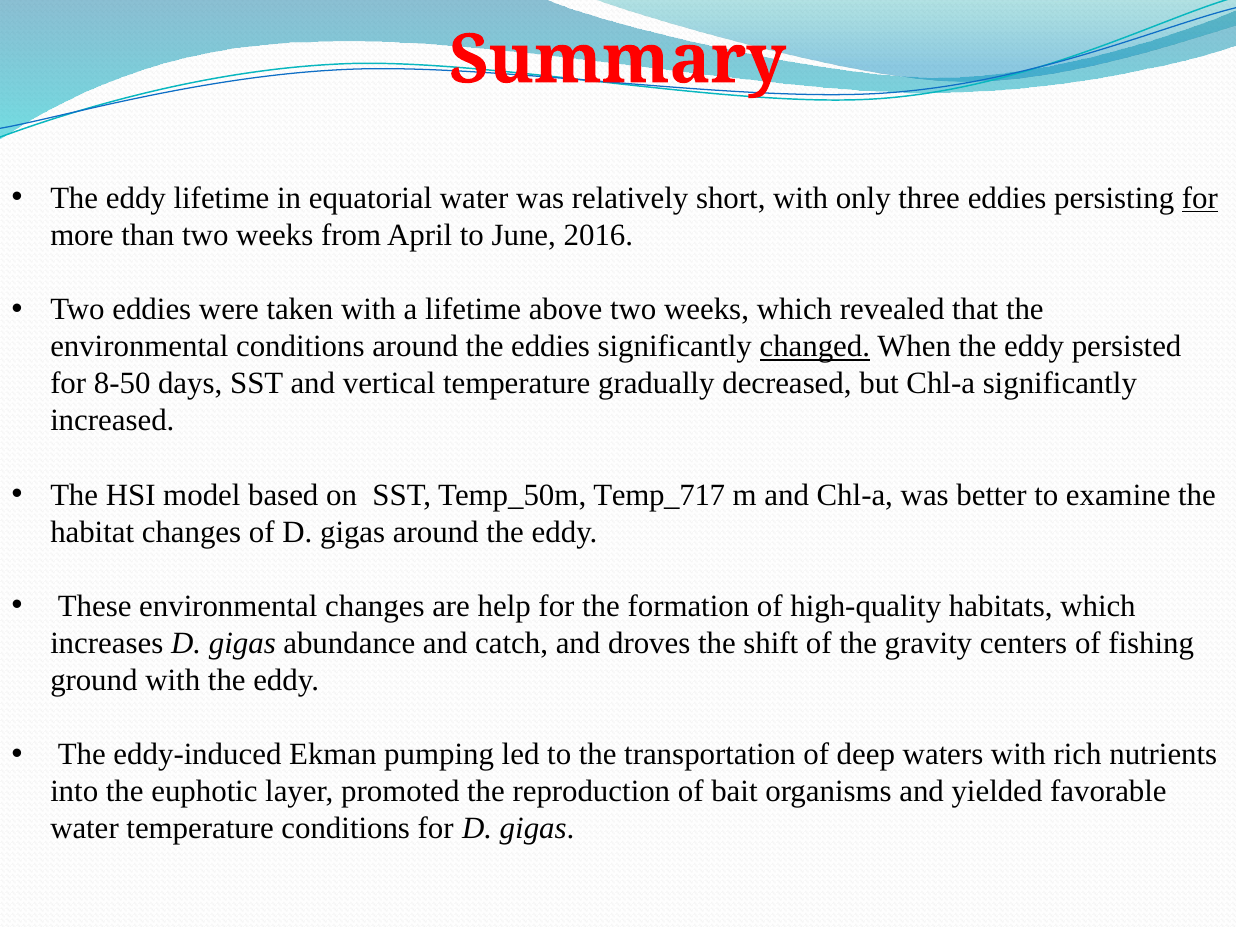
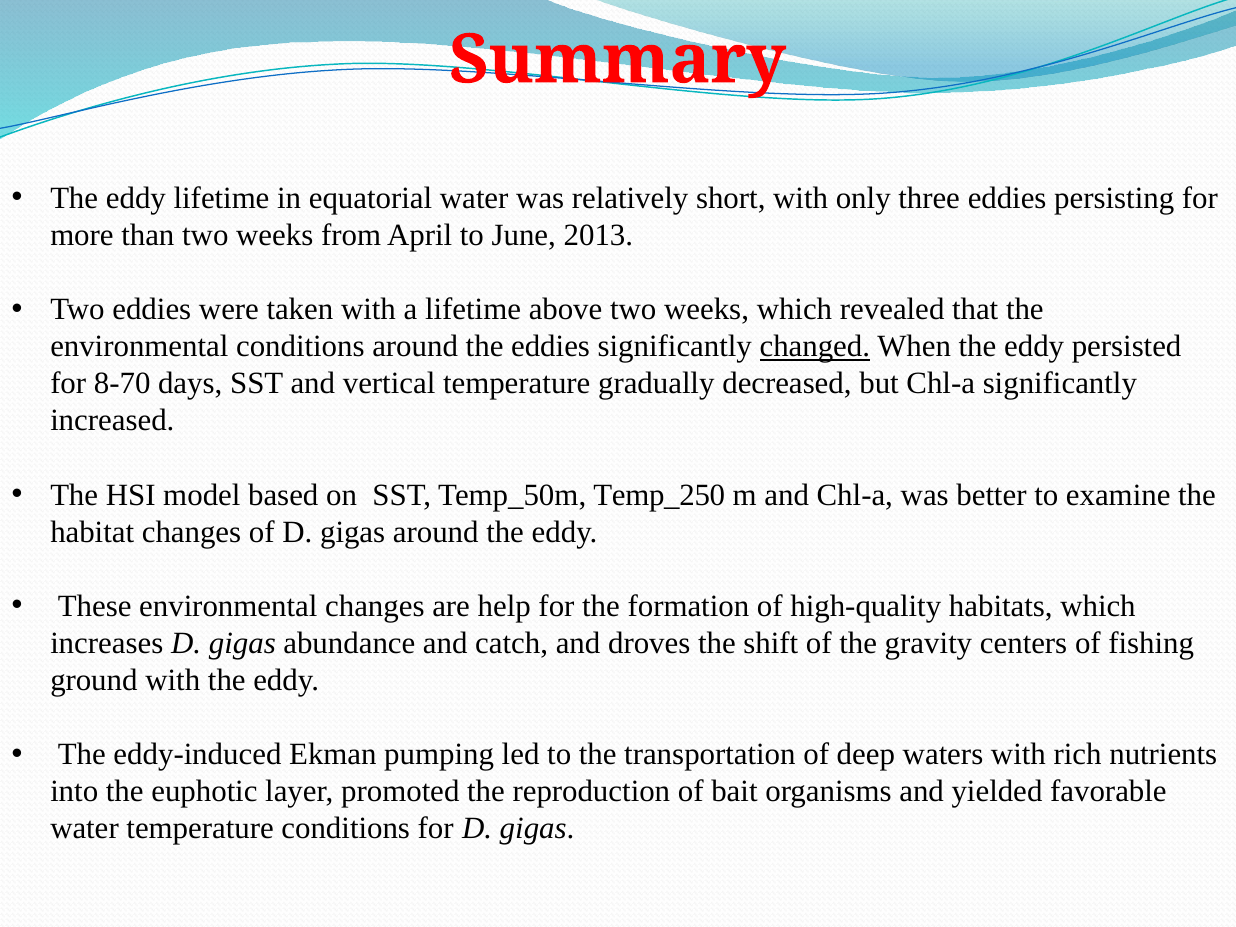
for at (1200, 198) underline: present -> none
2016: 2016 -> 2013
8-50: 8-50 -> 8-70
Temp_717: Temp_717 -> Temp_250
